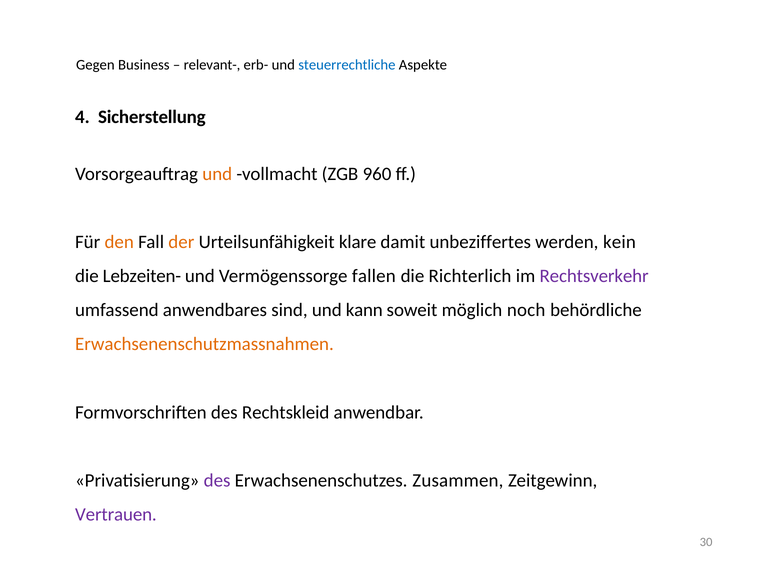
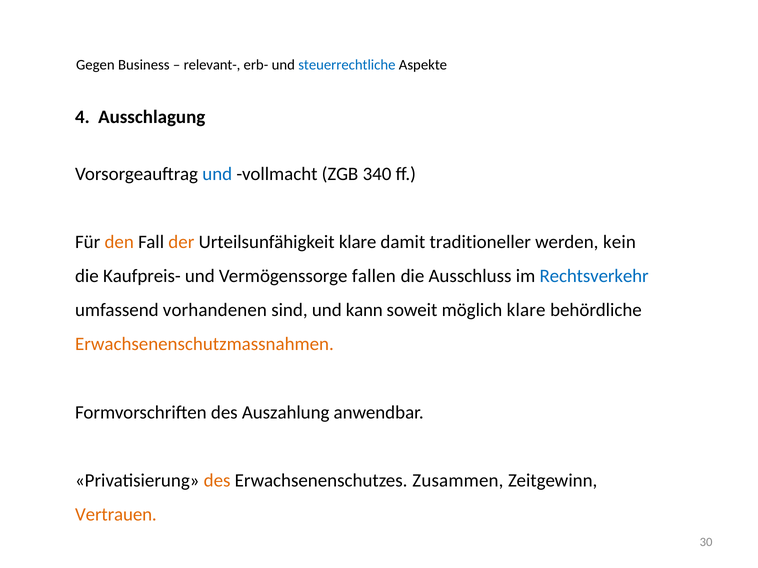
Sicherstellung: Sicherstellung -> Ausschlagung
und at (217, 174) colour: orange -> blue
960: 960 -> 340
unbeziffertes: unbeziffertes -> traditioneller
Lebzeiten-: Lebzeiten- -> Kaufpreis-
Richterlich: Richterlich -> Ausschluss
Rechtsverkehr colour: purple -> blue
anwendbares: anwendbares -> vorhandenen
möglich noch: noch -> klare
Rechtskleid: Rechtskleid -> Auszahlung
des at (217, 481) colour: purple -> orange
Vertrauen colour: purple -> orange
